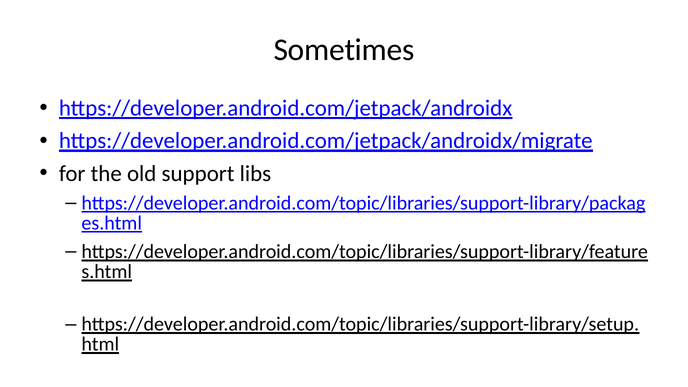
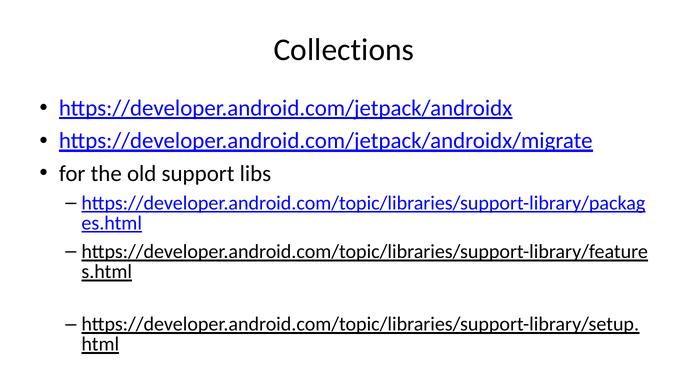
Sometimes: Sometimes -> Collections
